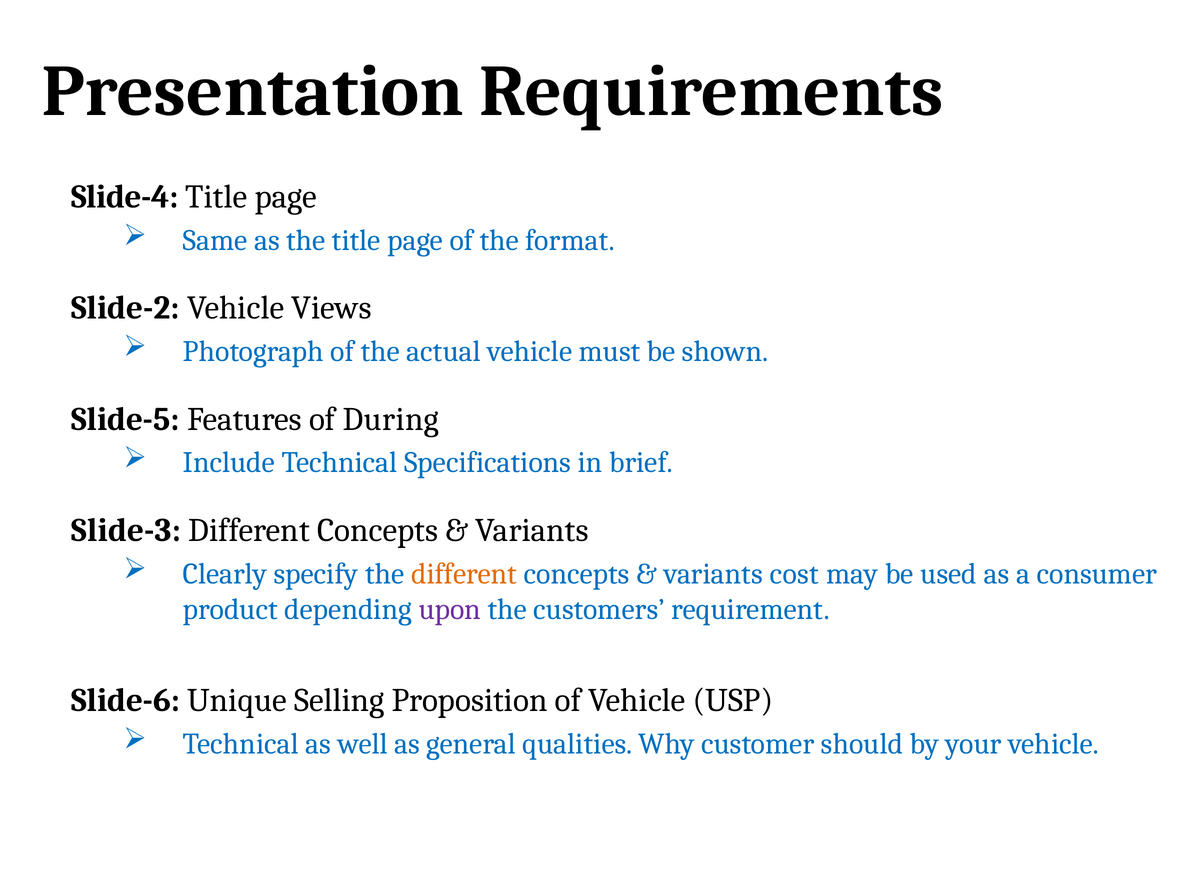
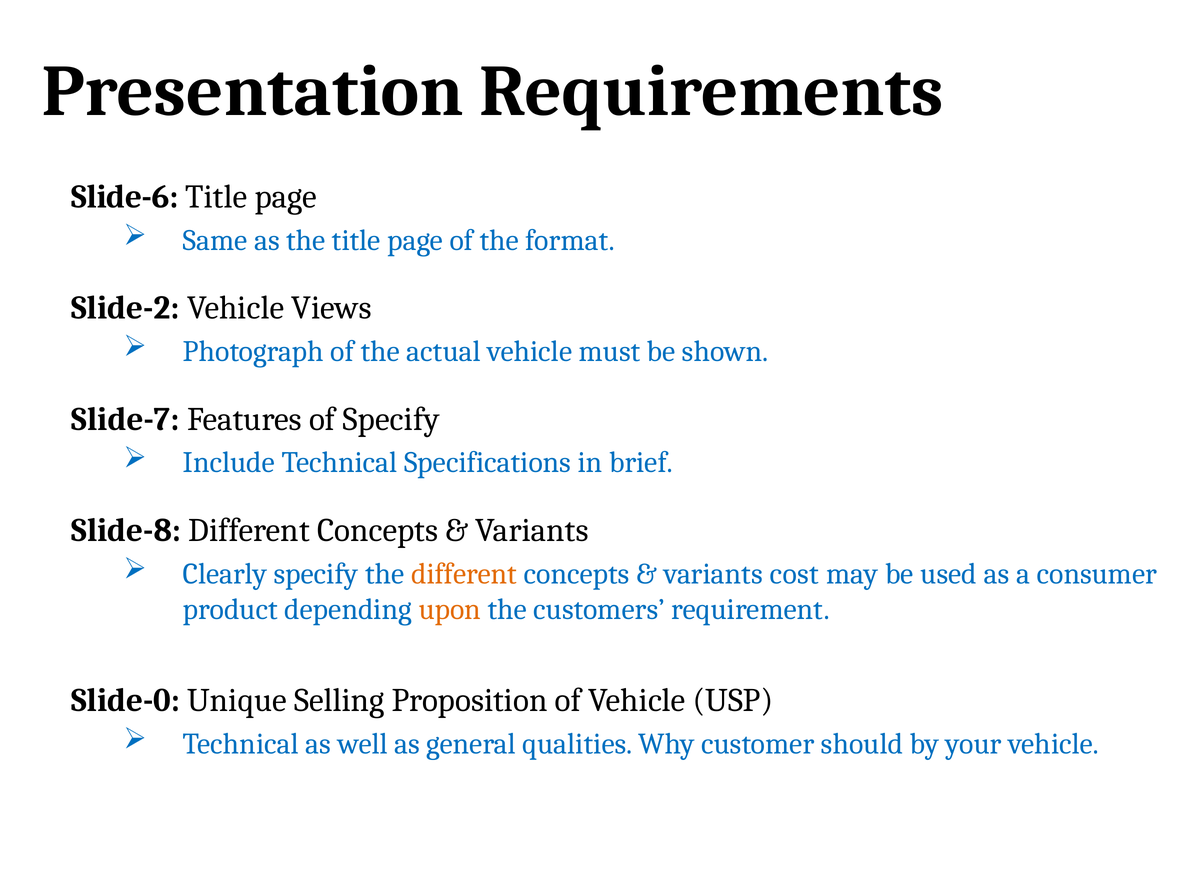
Slide-4: Slide-4 -> Slide-6
Slide-5: Slide-5 -> Slide-7
of During: During -> Specify
Slide-3: Slide-3 -> Slide-8
upon colour: purple -> orange
Slide-6: Slide-6 -> Slide-0
